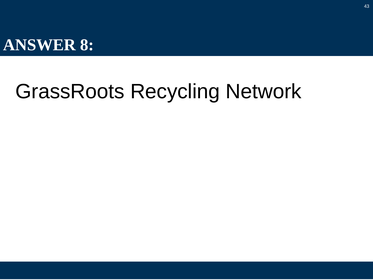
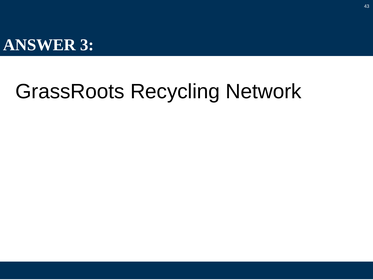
8: 8 -> 3
